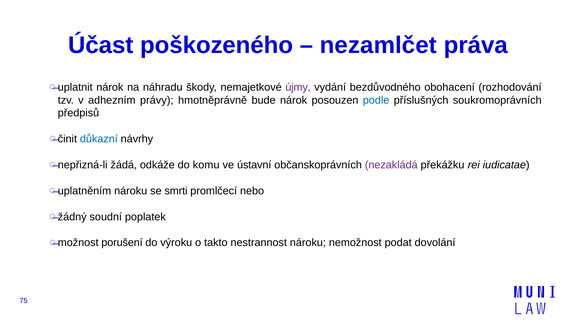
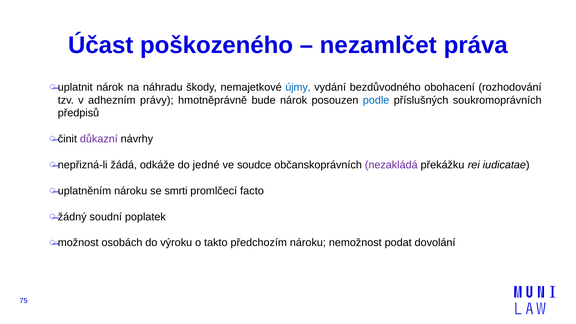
újmy colour: purple -> blue
důkazní colour: blue -> purple
komu: komu -> jedné
ústavní: ústavní -> soudce
nebo: nebo -> facto
porušení: porušení -> osobách
nestrannost: nestrannost -> předchozím
